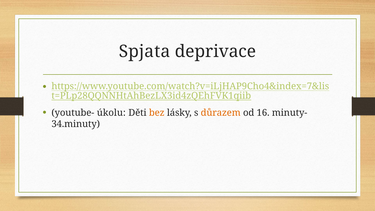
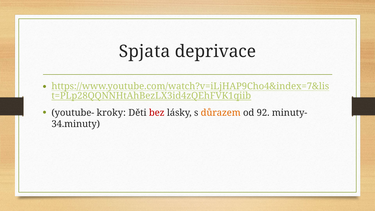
úkolu: úkolu -> kroky
bez colour: orange -> red
16: 16 -> 92
